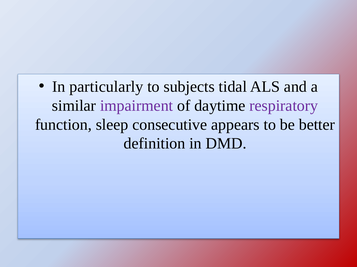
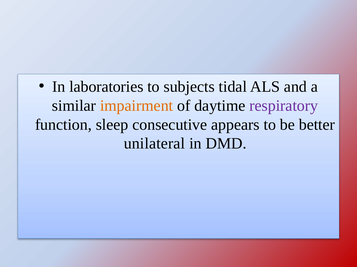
particularly: particularly -> laboratories
impairment colour: purple -> orange
definition: definition -> unilateral
